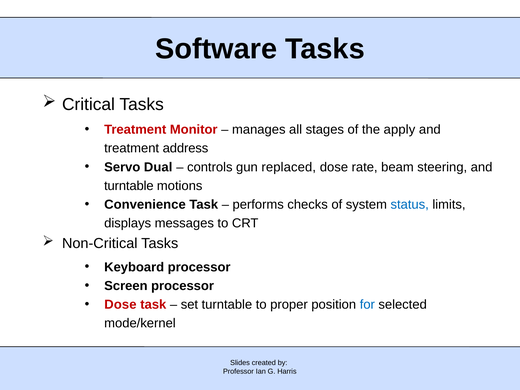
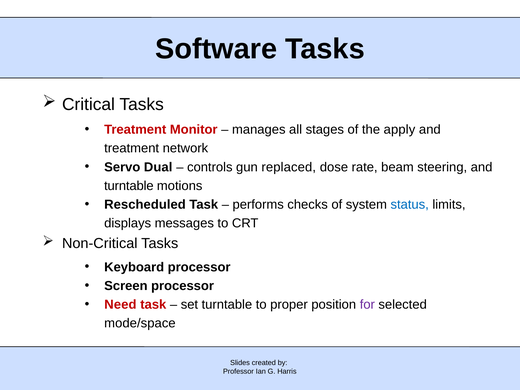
address: address -> network
Convenience: Convenience -> Rescheduled
Dose at (120, 304): Dose -> Need
for colour: blue -> purple
mode/kernel: mode/kernel -> mode/space
